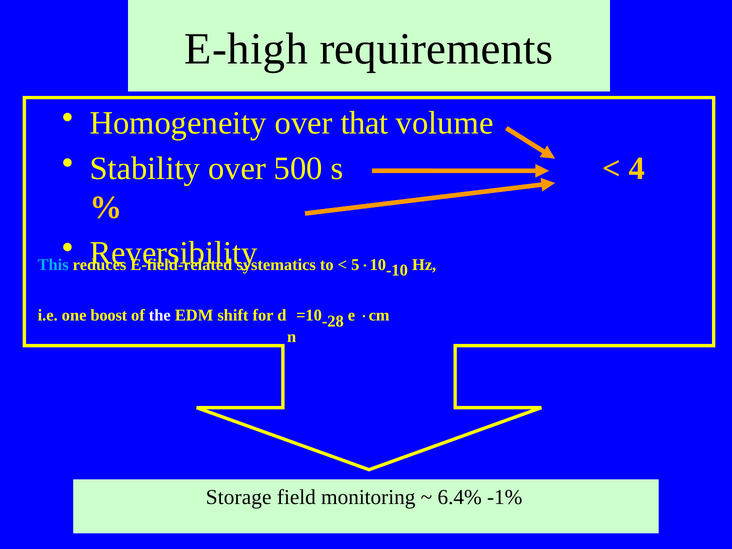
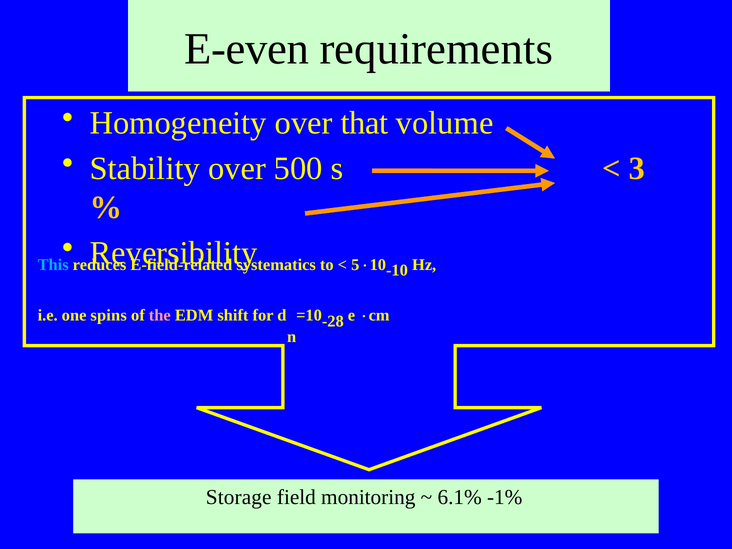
E-high: E-high -> E-even
4: 4 -> 3
boost: boost -> spins
the colour: white -> pink
6.4%: 6.4% -> 6.1%
